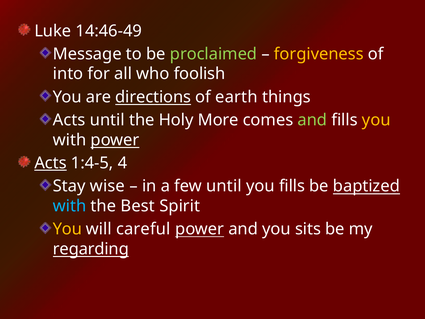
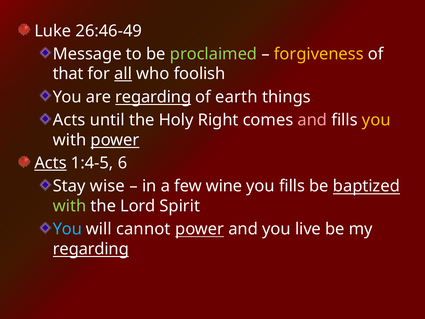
14:46-49: 14:46-49 -> 26:46-49
into: into -> that
all underline: none -> present
are directions: directions -> regarding
More: More -> Right
and at (312, 120) colour: light green -> pink
4: 4 -> 6
few until: until -> wine
with at (70, 206) colour: light blue -> light green
Best: Best -> Lord
You at (67, 229) colour: yellow -> light blue
careful: careful -> cannot
sits: sits -> live
